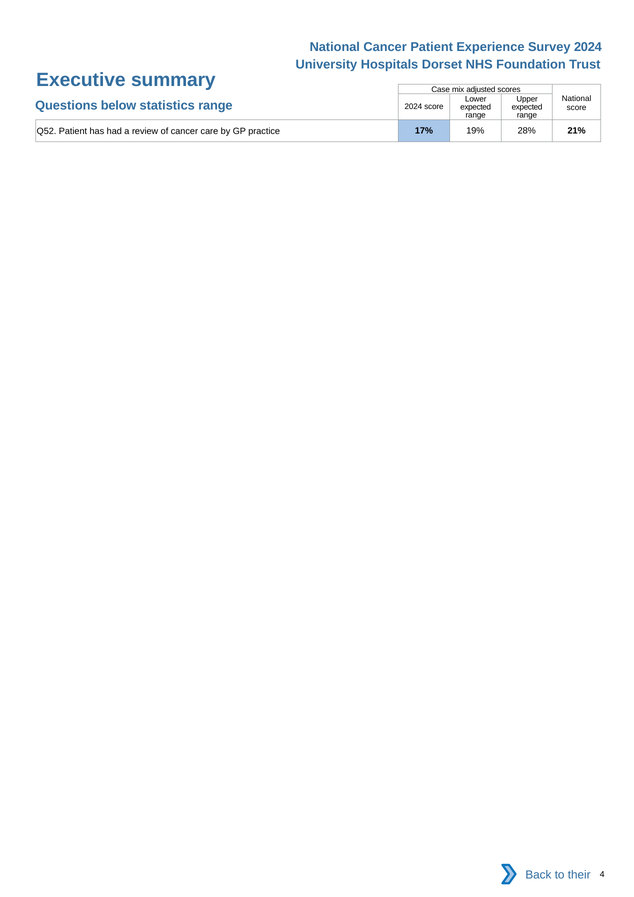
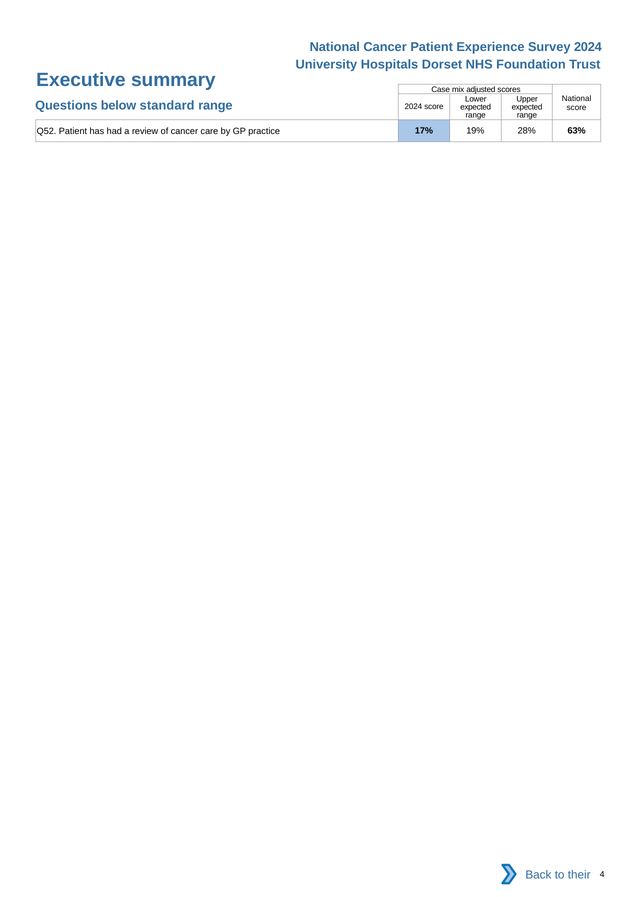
statistics: statistics -> standard
21%: 21% -> 63%
